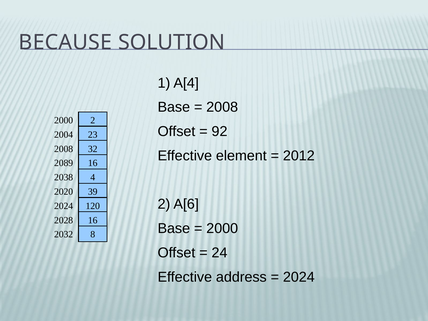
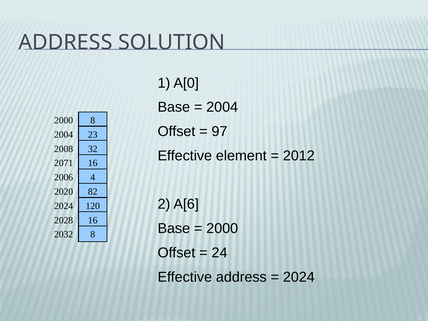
BECAUSE at (65, 42): BECAUSE -> ADDRESS
A[4: A[4 -> A[0
2008 at (222, 107): 2008 -> 2004
2000 2: 2 -> 8
92: 92 -> 97
2089: 2089 -> 2071
2038: 2038 -> 2006
39: 39 -> 82
